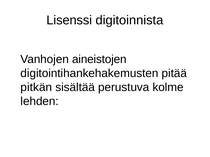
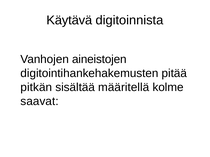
Lisenssi: Lisenssi -> Käytävä
perustuva: perustuva -> määritellä
lehden: lehden -> saavat
